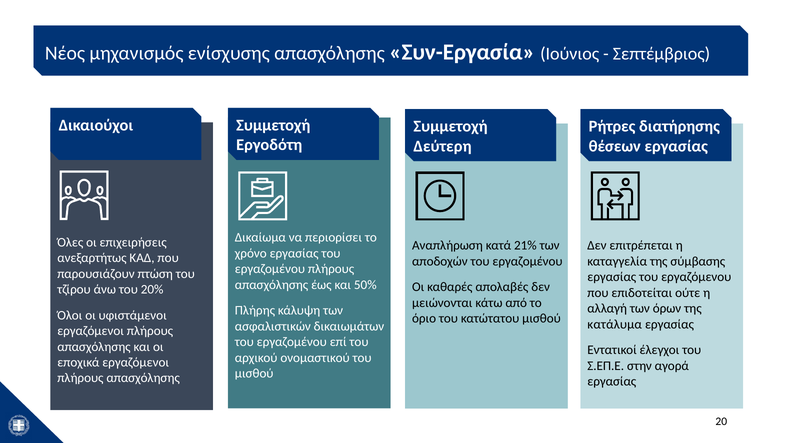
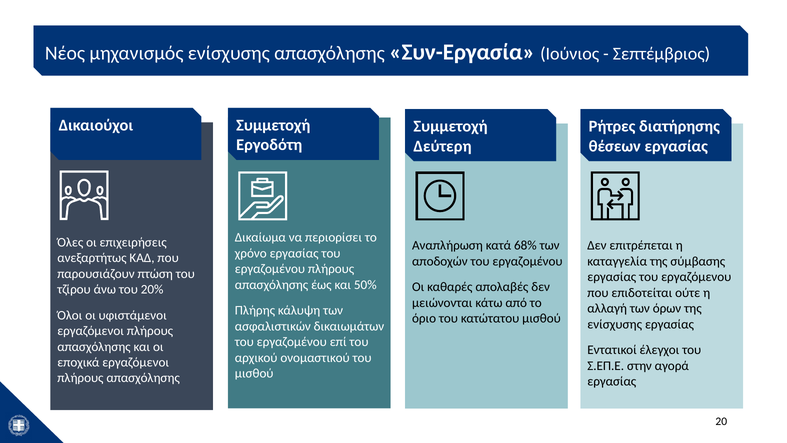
21%: 21% -> 68%
κατάλυμα at (615, 324): κατάλυμα -> ενίσχυσης
